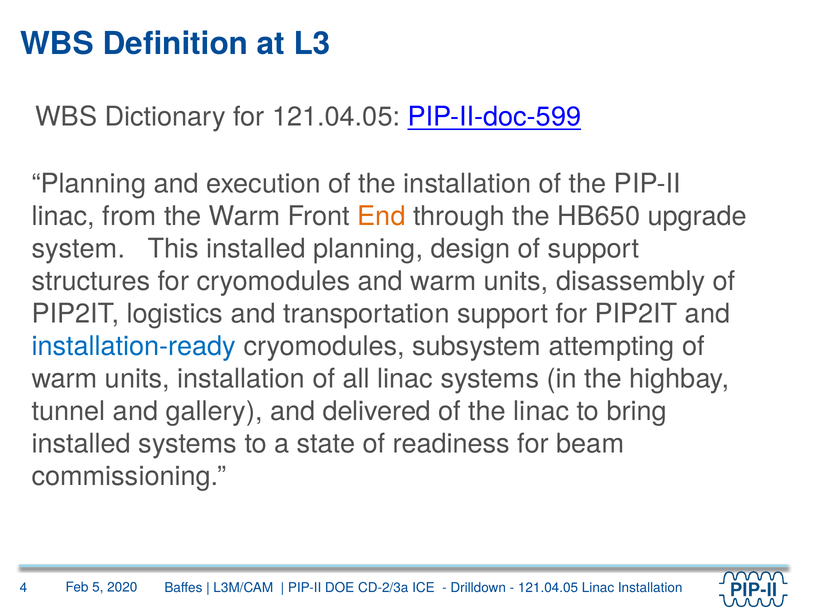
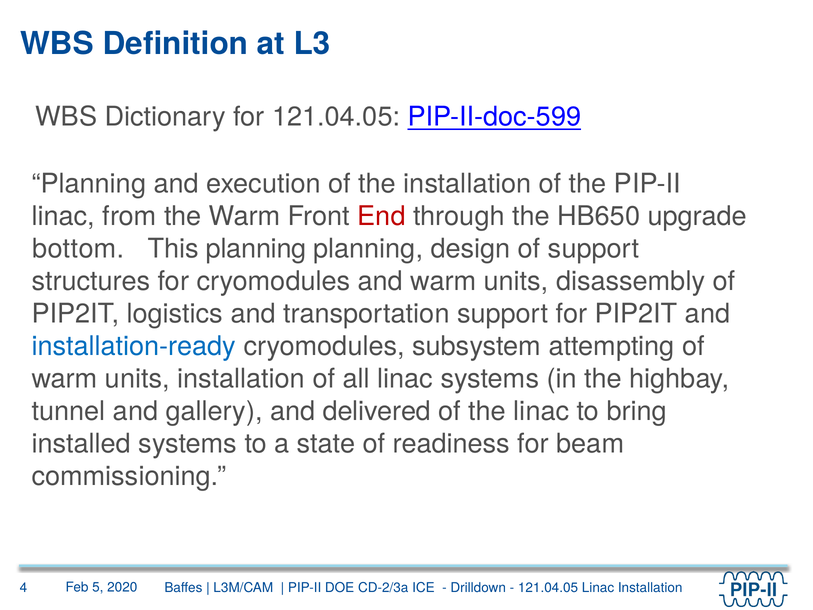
End colour: orange -> red
system: system -> bottom
This installed: installed -> planning
